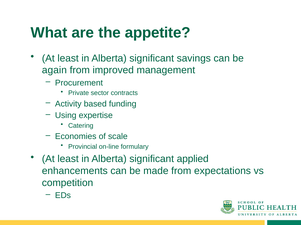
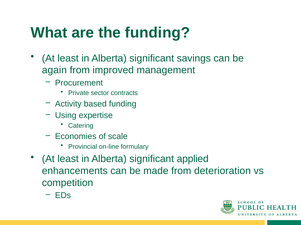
the appetite: appetite -> funding
expectations: expectations -> deterioration
